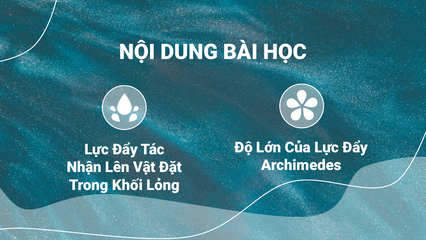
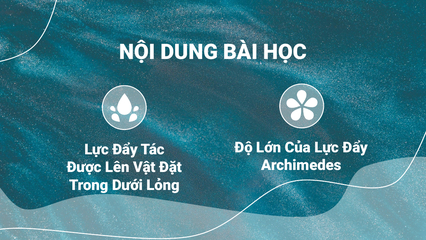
Nhận: Nhận -> Được
Khối: Khối -> Dưới
